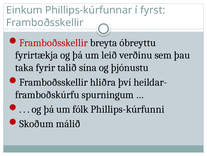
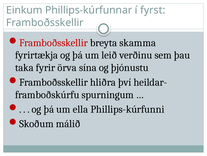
óbreyttu: óbreyttu -> skamma
talið: talið -> örva
fólk: fólk -> ella
